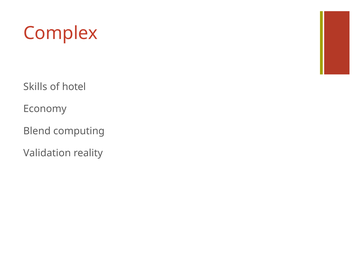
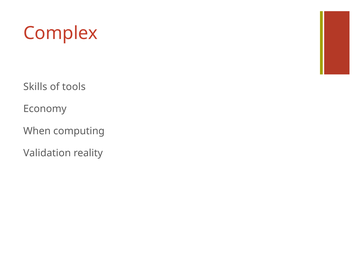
hotel: hotel -> tools
Blend: Blend -> When
